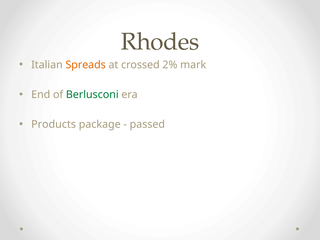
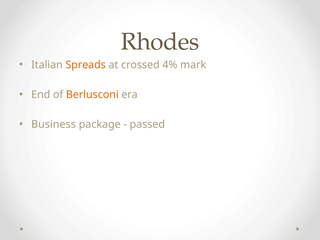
2%: 2% -> 4%
Berlusconi colour: green -> orange
Products: Products -> Business
